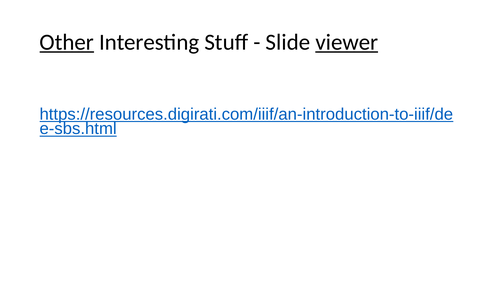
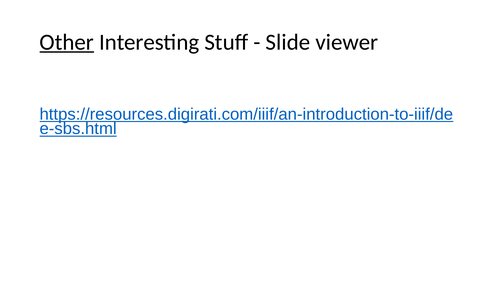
viewer underline: present -> none
